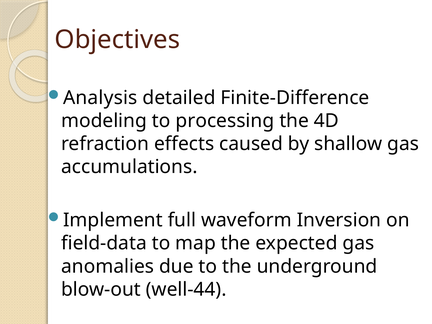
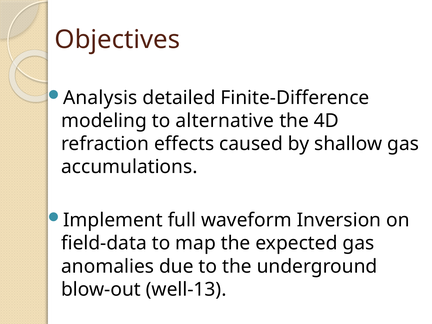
processing: processing -> alternative
well-44: well-44 -> well-13
